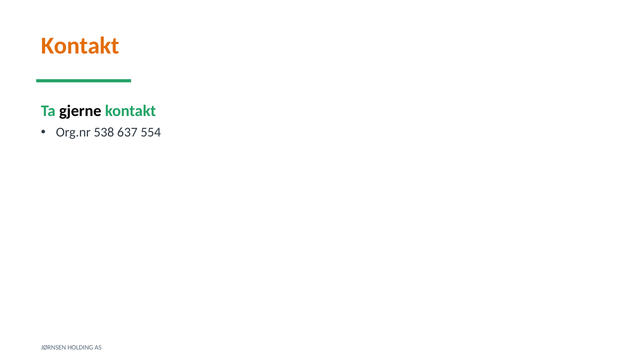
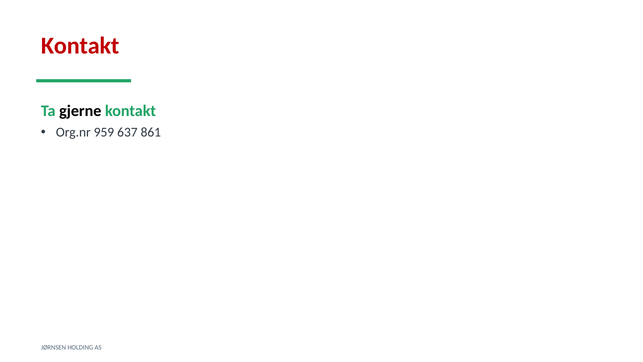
Kontakt at (80, 46) colour: orange -> red
538: 538 -> 959
554: 554 -> 861
